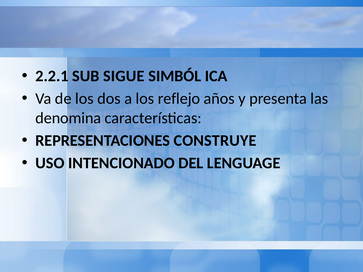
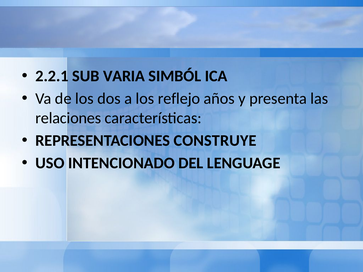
SIGUE: SIGUE -> VARIA
denomina: denomina -> relaciones
